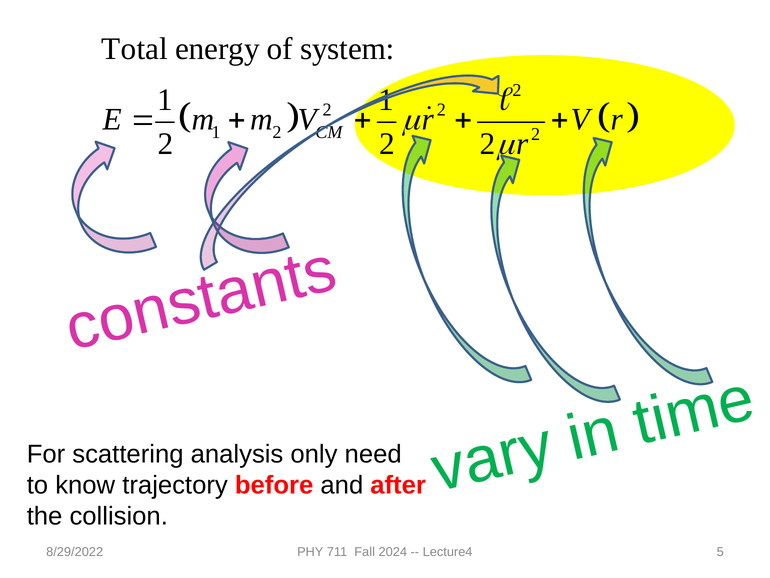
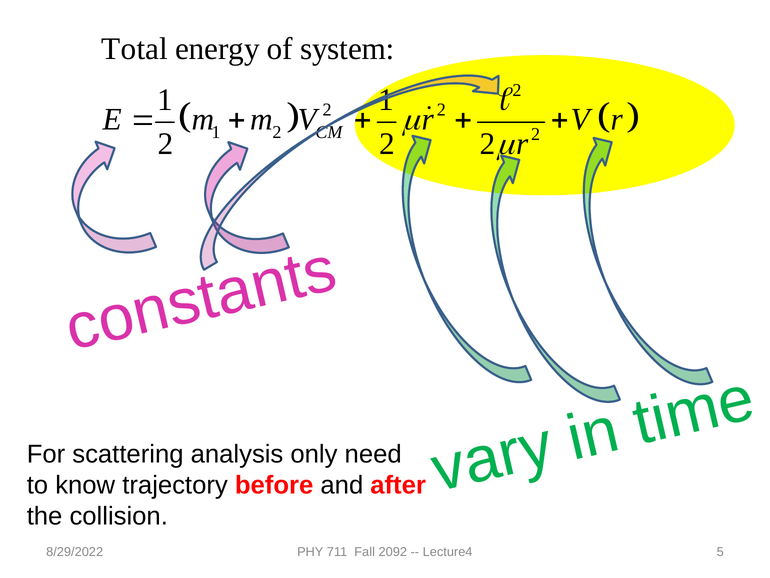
2024: 2024 -> 2092
